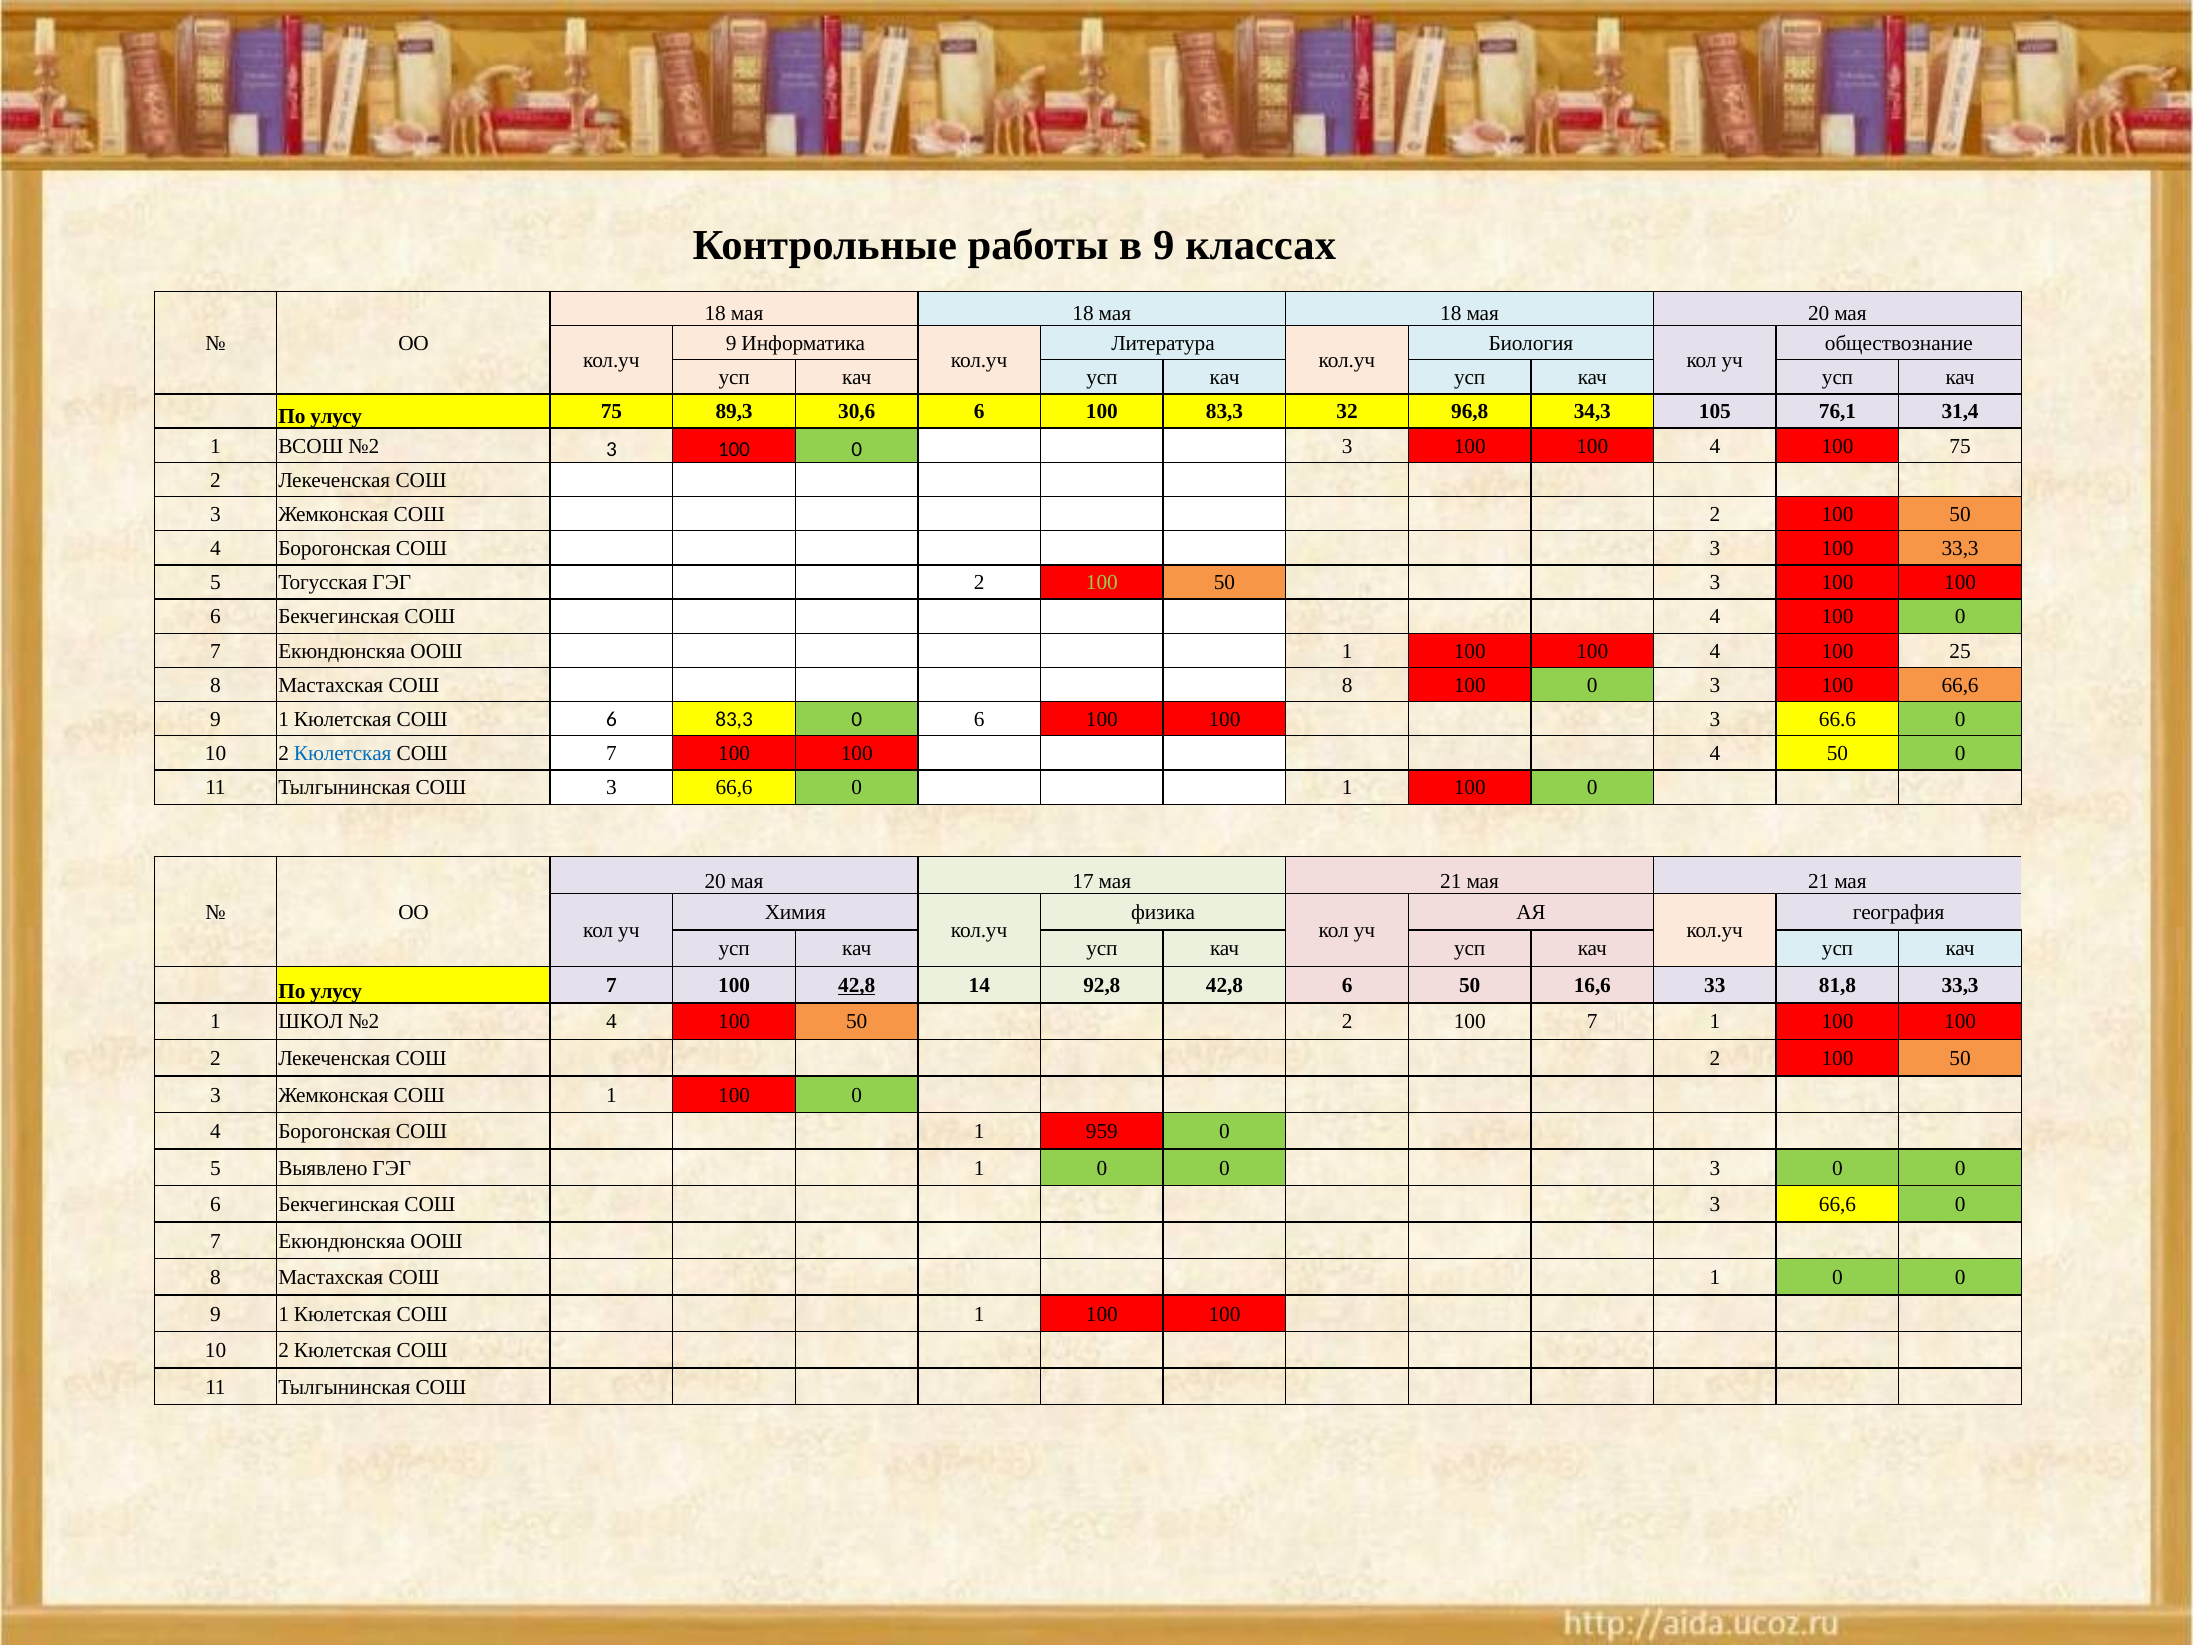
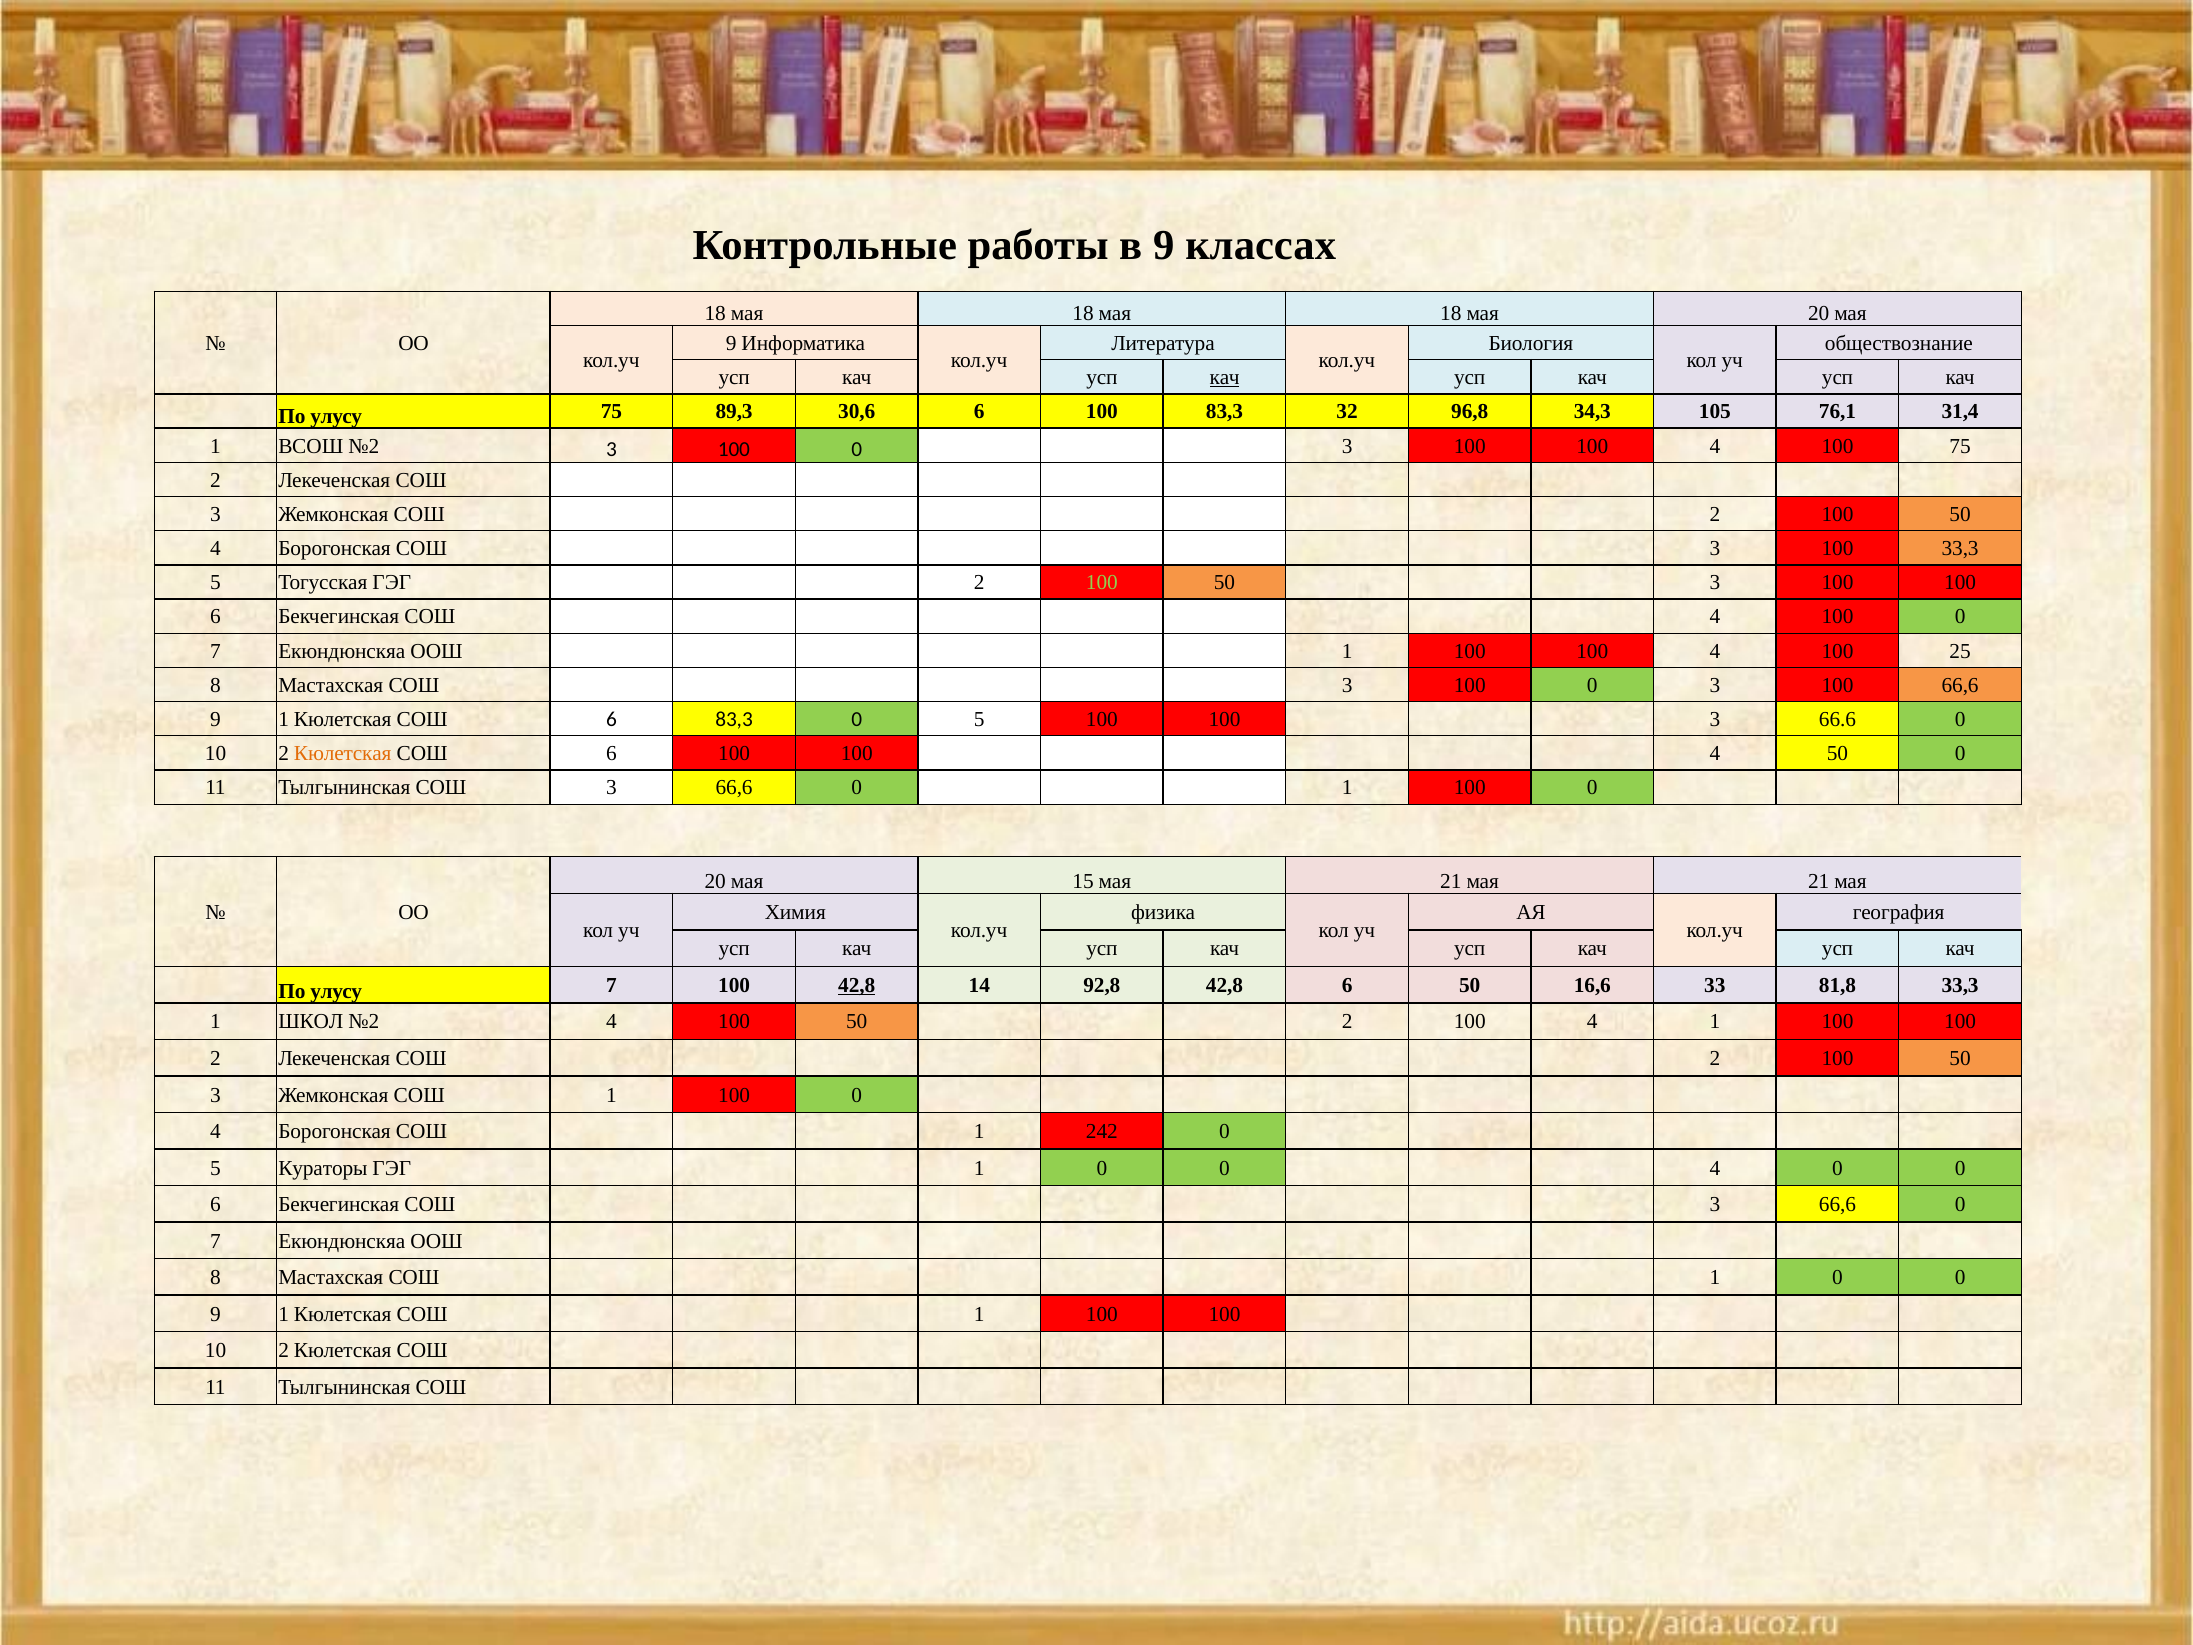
кач at (1225, 378) underline: none -> present
Мастахская СОШ 8: 8 -> 3
83,3 0 6: 6 -> 5
Кюлетская at (343, 754) colour: blue -> orange
7 at (612, 754): 7 -> 6
17: 17 -> 15
2 100 7: 7 -> 4
959: 959 -> 242
Выявлено: Выявлено -> Кураторы
0 0 3: 3 -> 4
